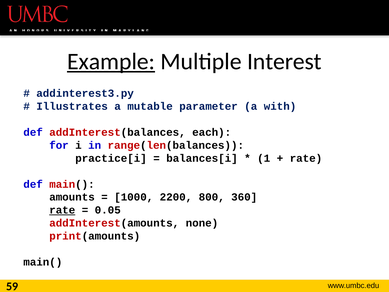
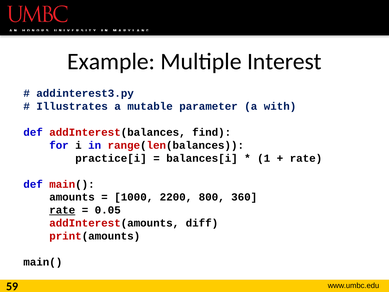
Example underline: present -> none
each: each -> find
none: none -> diff
